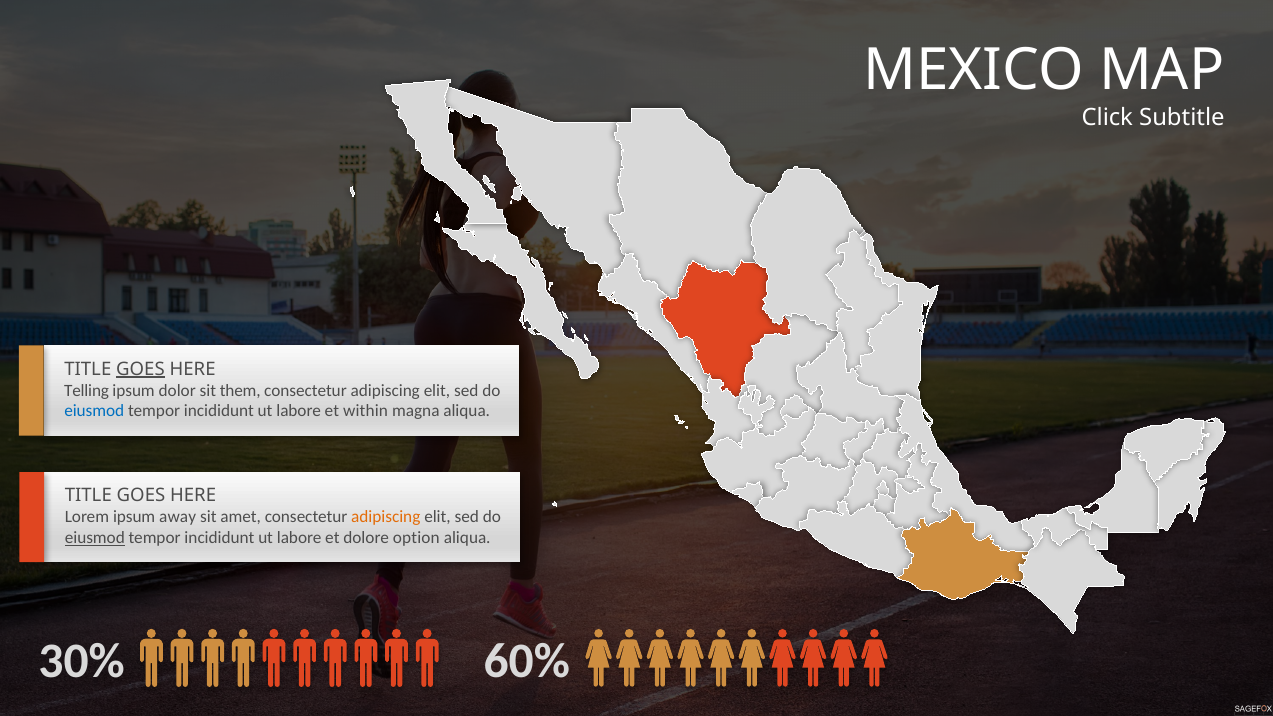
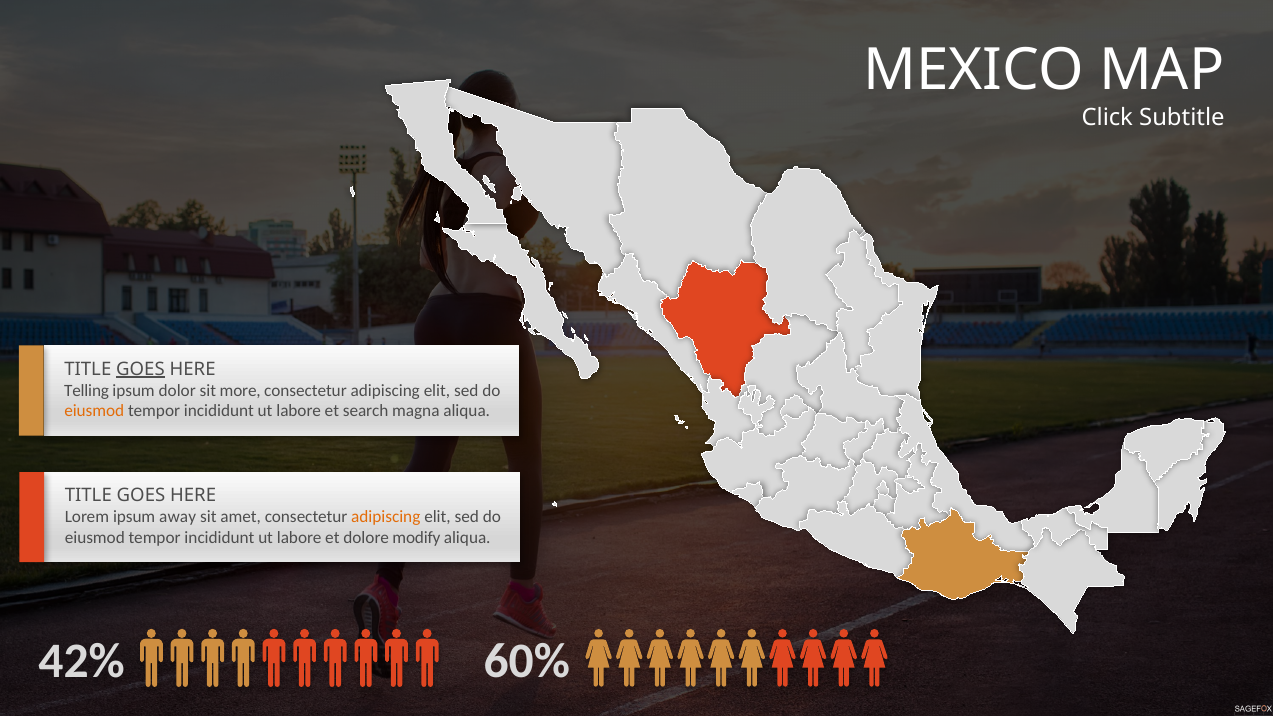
them: them -> more
eiusmod at (94, 411) colour: blue -> orange
within: within -> search
eiusmod at (95, 538) underline: present -> none
option: option -> modify
30%: 30% -> 42%
